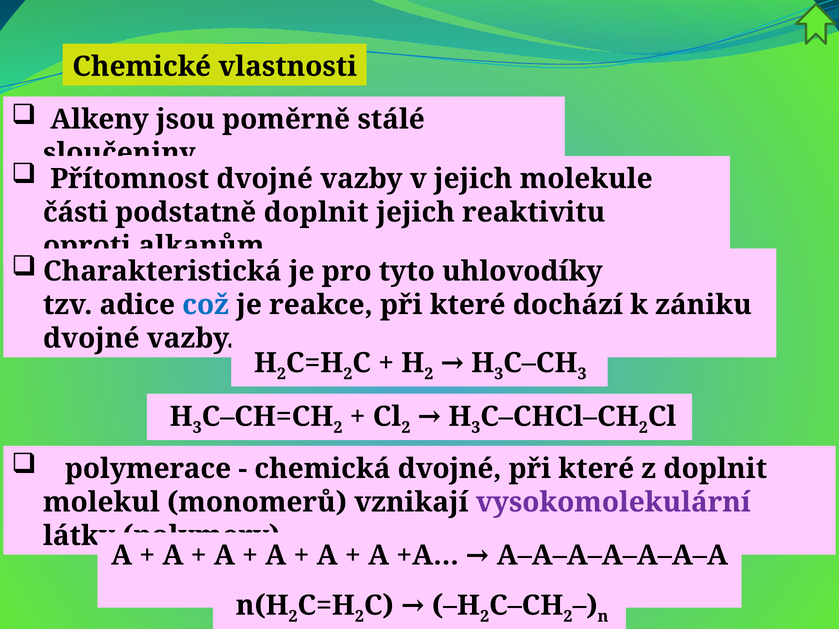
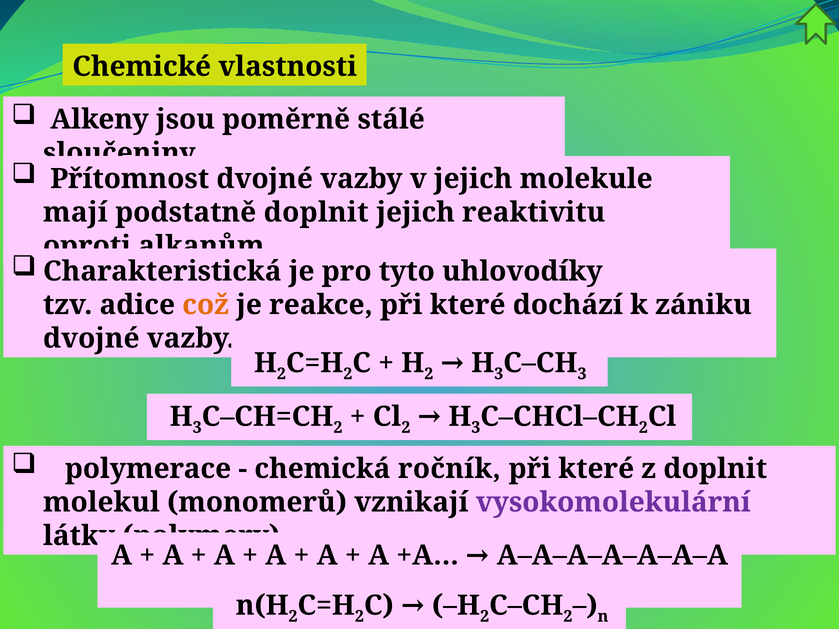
části: části -> mají
což colour: blue -> orange
chemická dvojné: dvojné -> ročník
